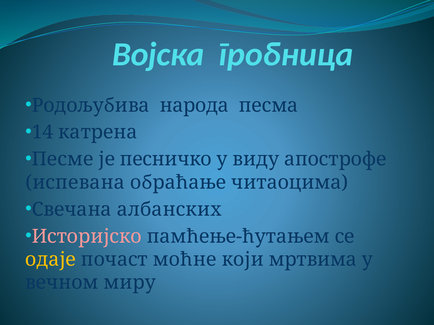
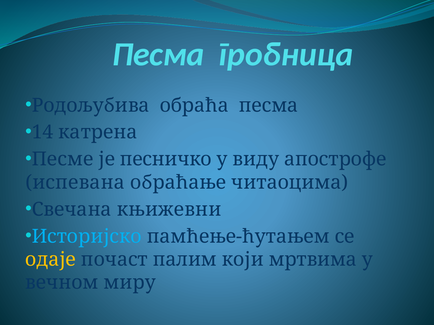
Војска at (158, 54): Војска -> Песма
народа: народа -> обраћа
албанских: албанских -> књижевни
Историјско colour: pink -> light blue
моћне: моћне -> палим
